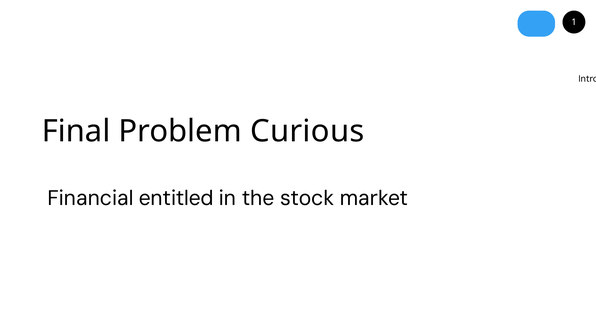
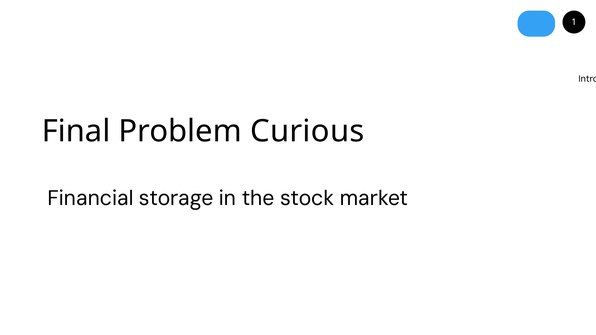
entitled: entitled -> storage
